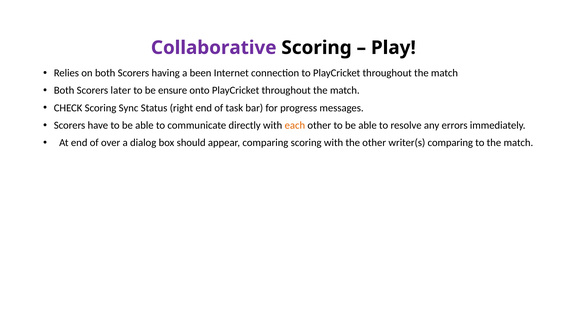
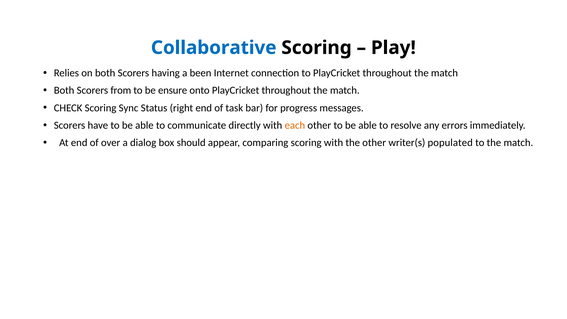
Collaborative colour: purple -> blue
later: later -> from
writer(s comparing: comparing -> populated
